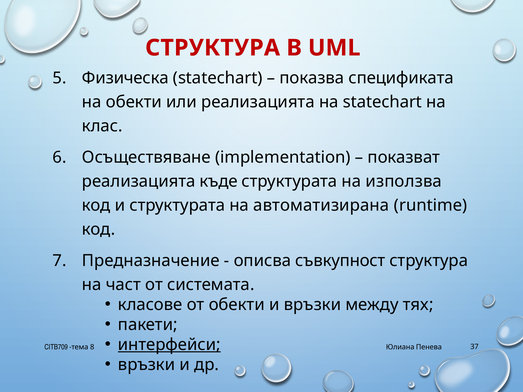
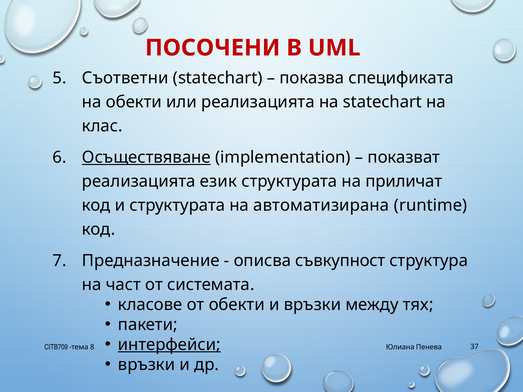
СТРУКТУРА at (213, 48): СТРУКТУРА -> ПОСОЧЕНИ
Физическа: Физическа -> Съответни
Осъществяване underline: none -> present
къде: къде -> език
използва: използва -> приличат
